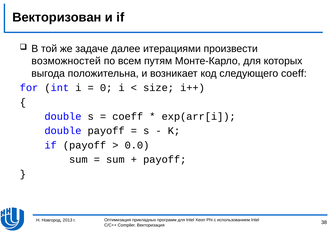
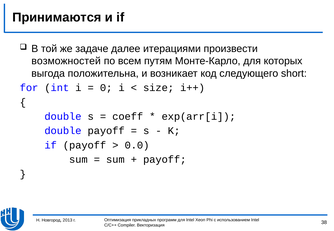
Векторизован: Векторизован -> Принимаются
следующего coeff: coeff -> short
